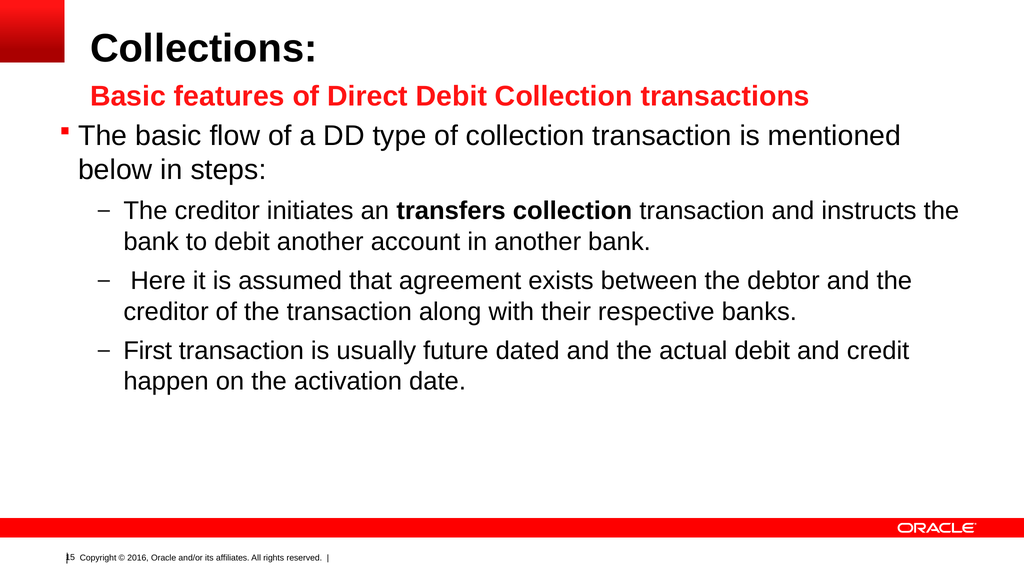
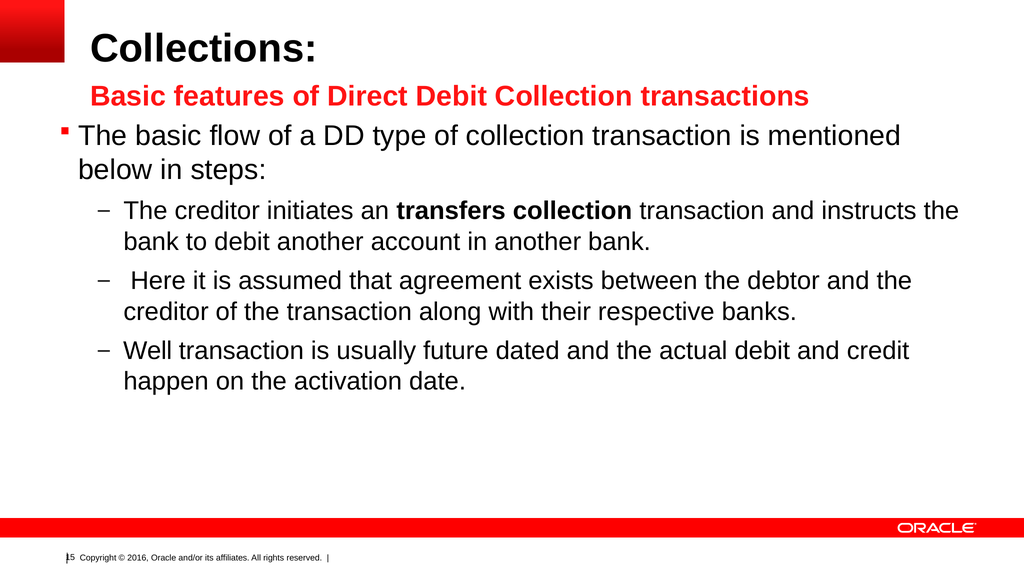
First: First -> Well
